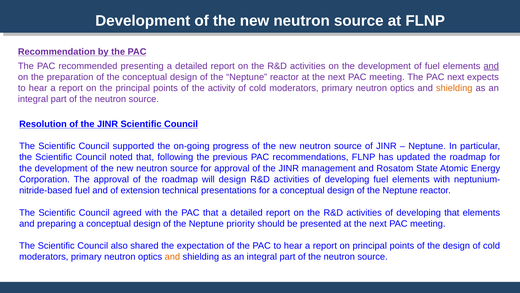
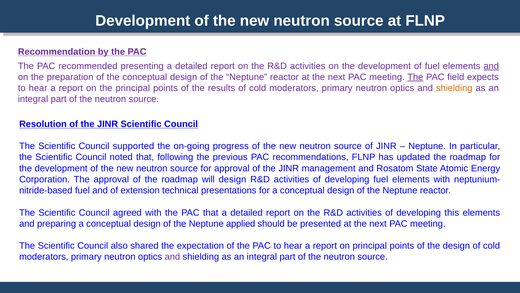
The at (415, 77) underline: none -> present
PAC next: next -> field
activity: activity -> results
developing that: that -> this
priority: priority -> applied
and at (172, 256) colour: orange -> purple
